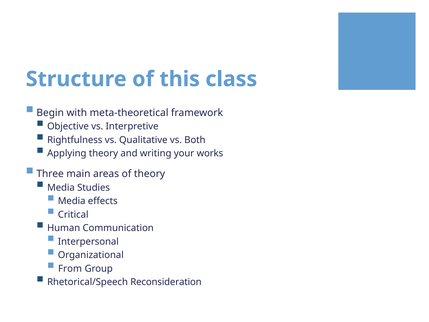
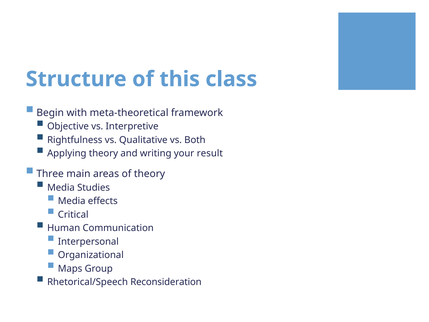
works: works -> result
From: From -> Maps
